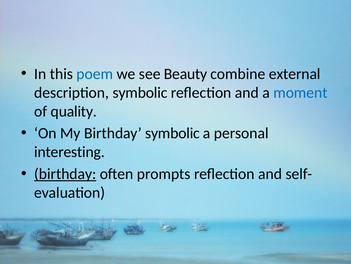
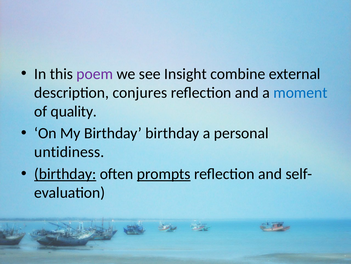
poem colour: blue -> purple
Beauty: Beauty -> Insight
description symbolic: symbolic -> conjures
Birthday symbolic: symbolic -> birthday
interesting: interesting -> untidiness
prompts underline: none -> present
